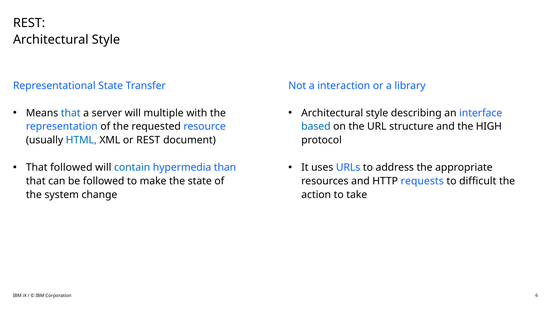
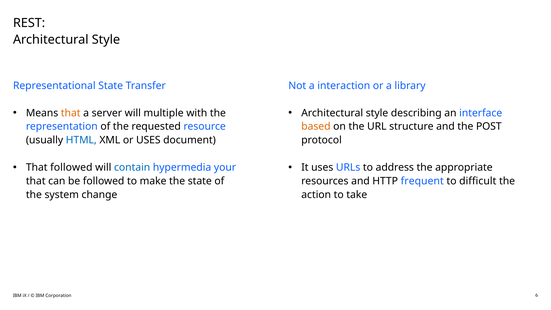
that at (71, 113) colour: blue -> orange
based colour: blue -> orange
HIGH: HIGH -> POST
or REST: REST -> USES
than: than -> your
requests: requests -> frequent
